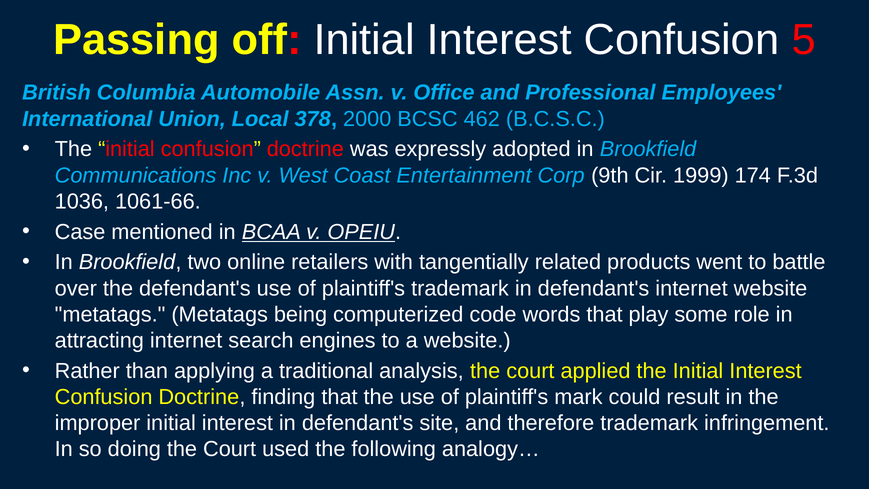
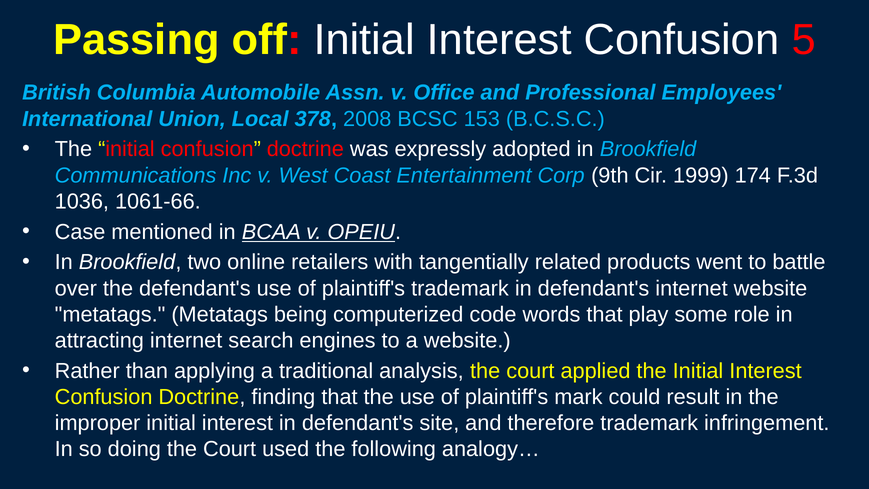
2000: 2000 -> 2008
462: 462 -> 153
